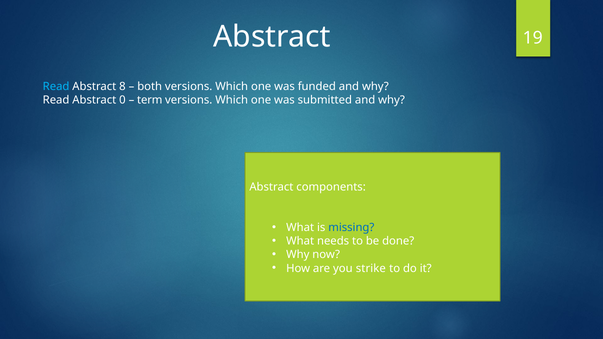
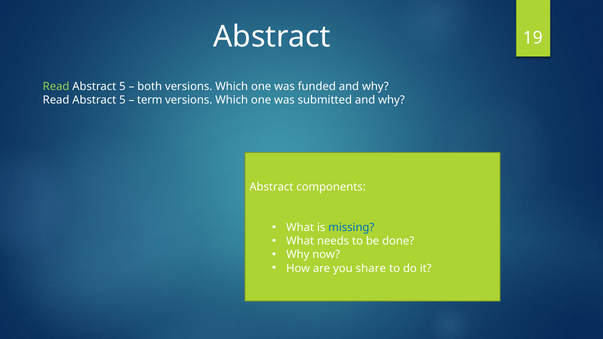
Read at (56, 86) colour: light blue -> light green
8 at (122, 86): 8 -> 5
0 at (122, 100): 0 -> 5
strike: strike -> share
